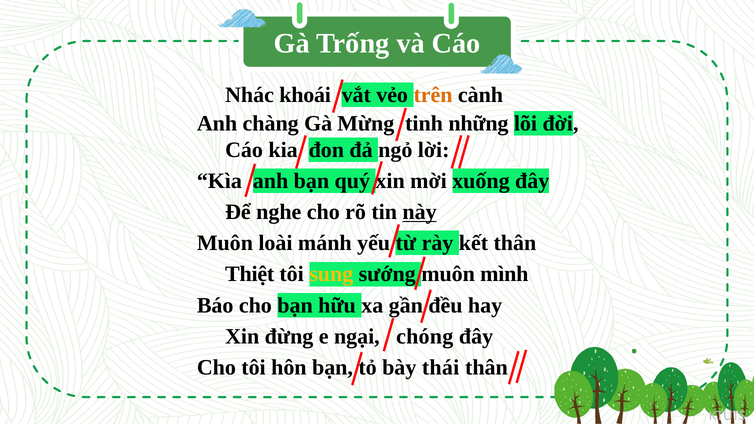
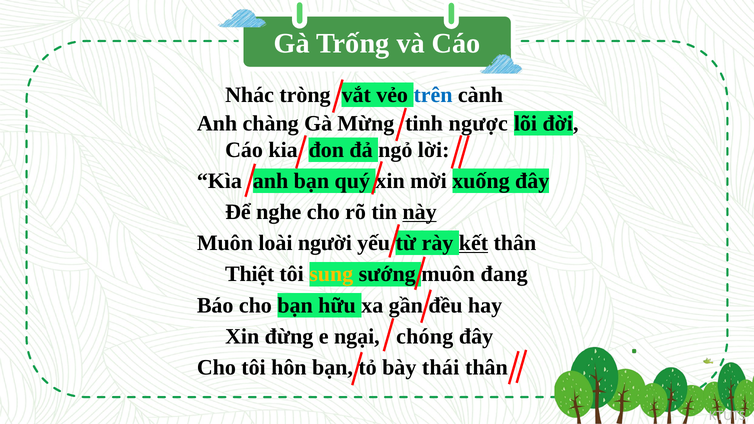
khoái: khoái -> tròng
trên colour: orange -> blue
những: những -> ngược
mánh: mánh -> người
kết underline: none -> present
mình: mình -> đang
